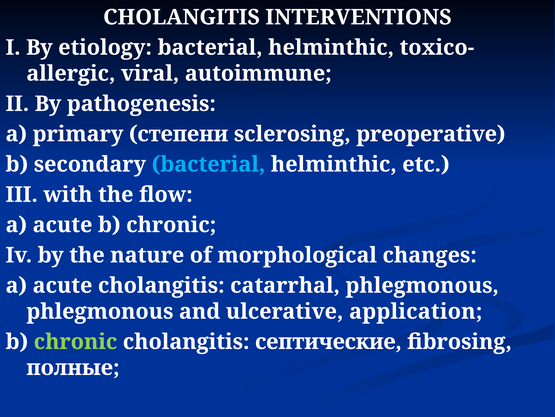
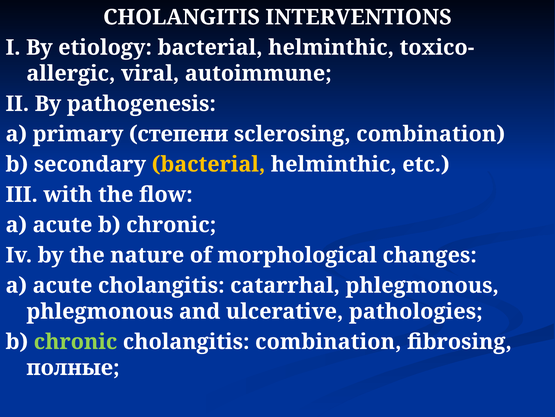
sclerosing preoperative: preoperative -> combination
bacterial at (208, 164) colour: light blue -> yellow
application: application -> pathologies
cholangitis септические: септические -> combination
